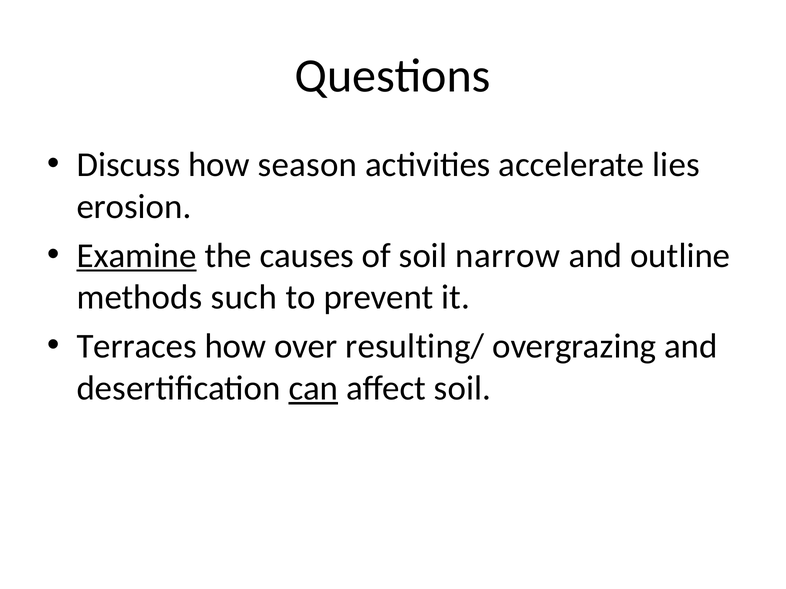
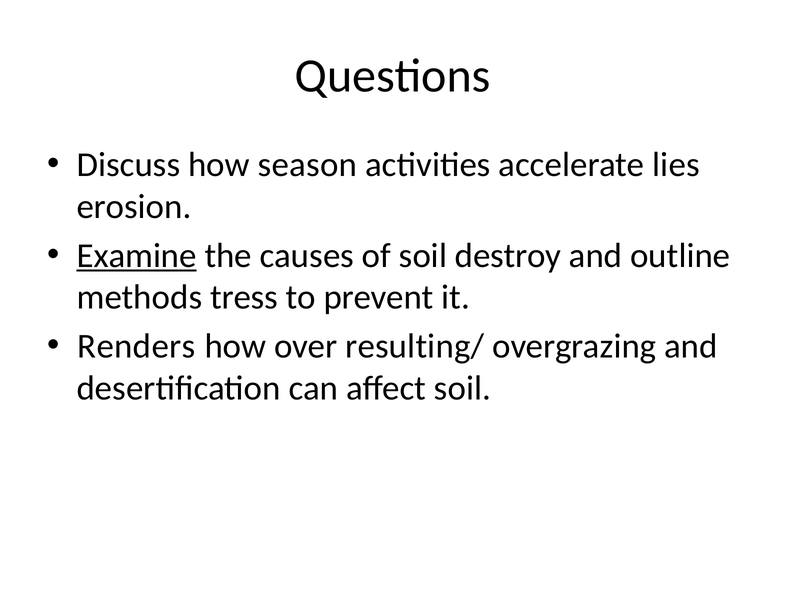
narrow: narrow -> destroy
such: such -> tress
Terraces: Terraces -> Renders
can underline: present -> none
